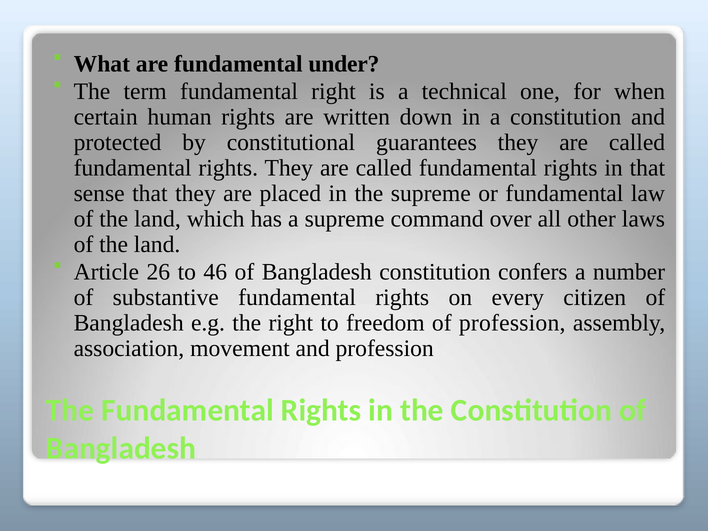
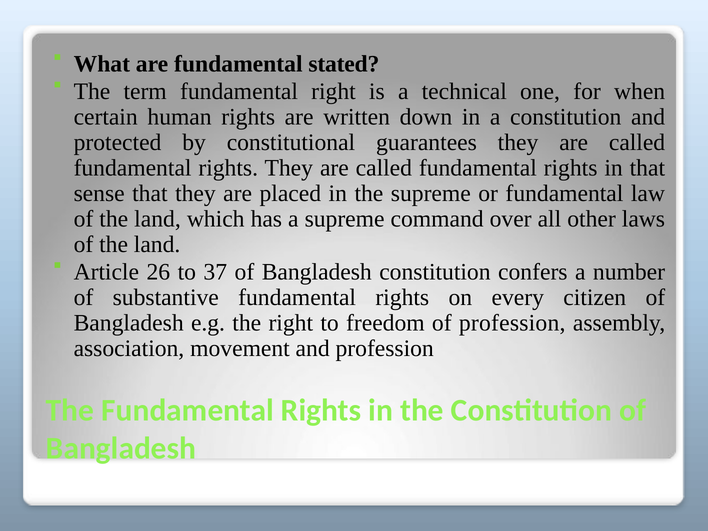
under: under -> stated
46: 46 -> 37
